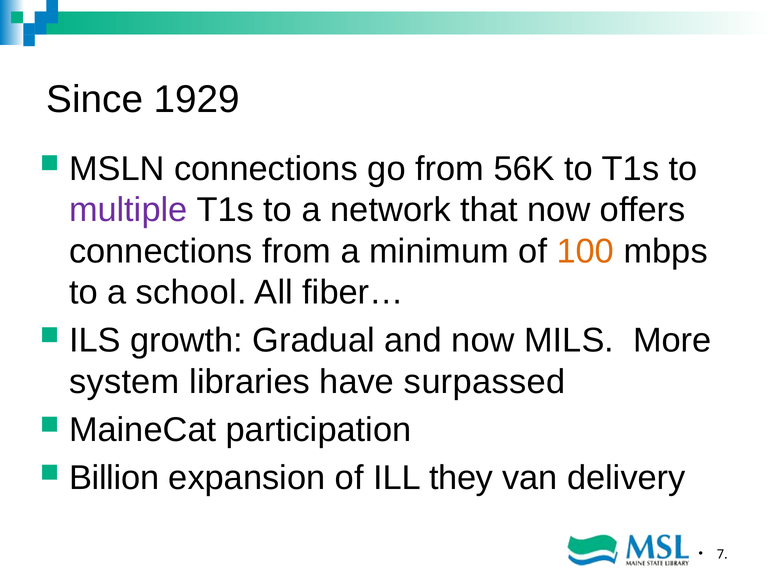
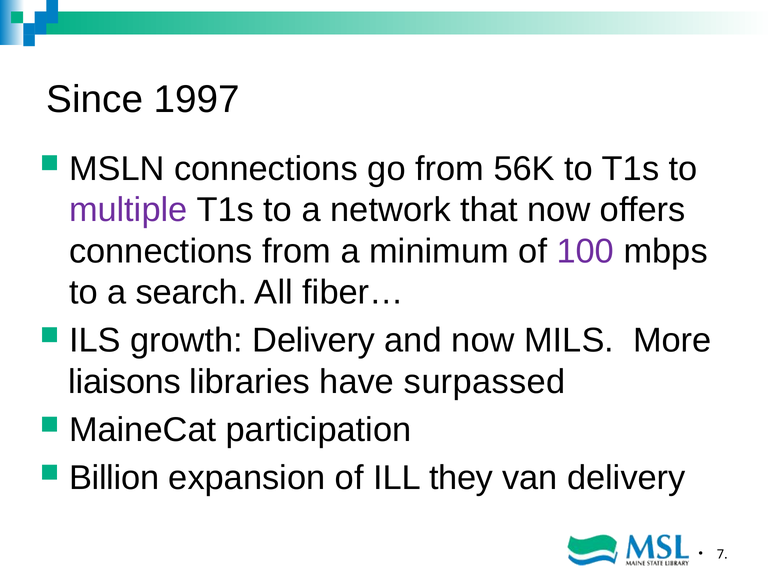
1929: 1929 -> 1997
100 colour: orange -> purple
school: school -> search
growth Gradual: Gradual -> Delivery
system: system -> liaisons
